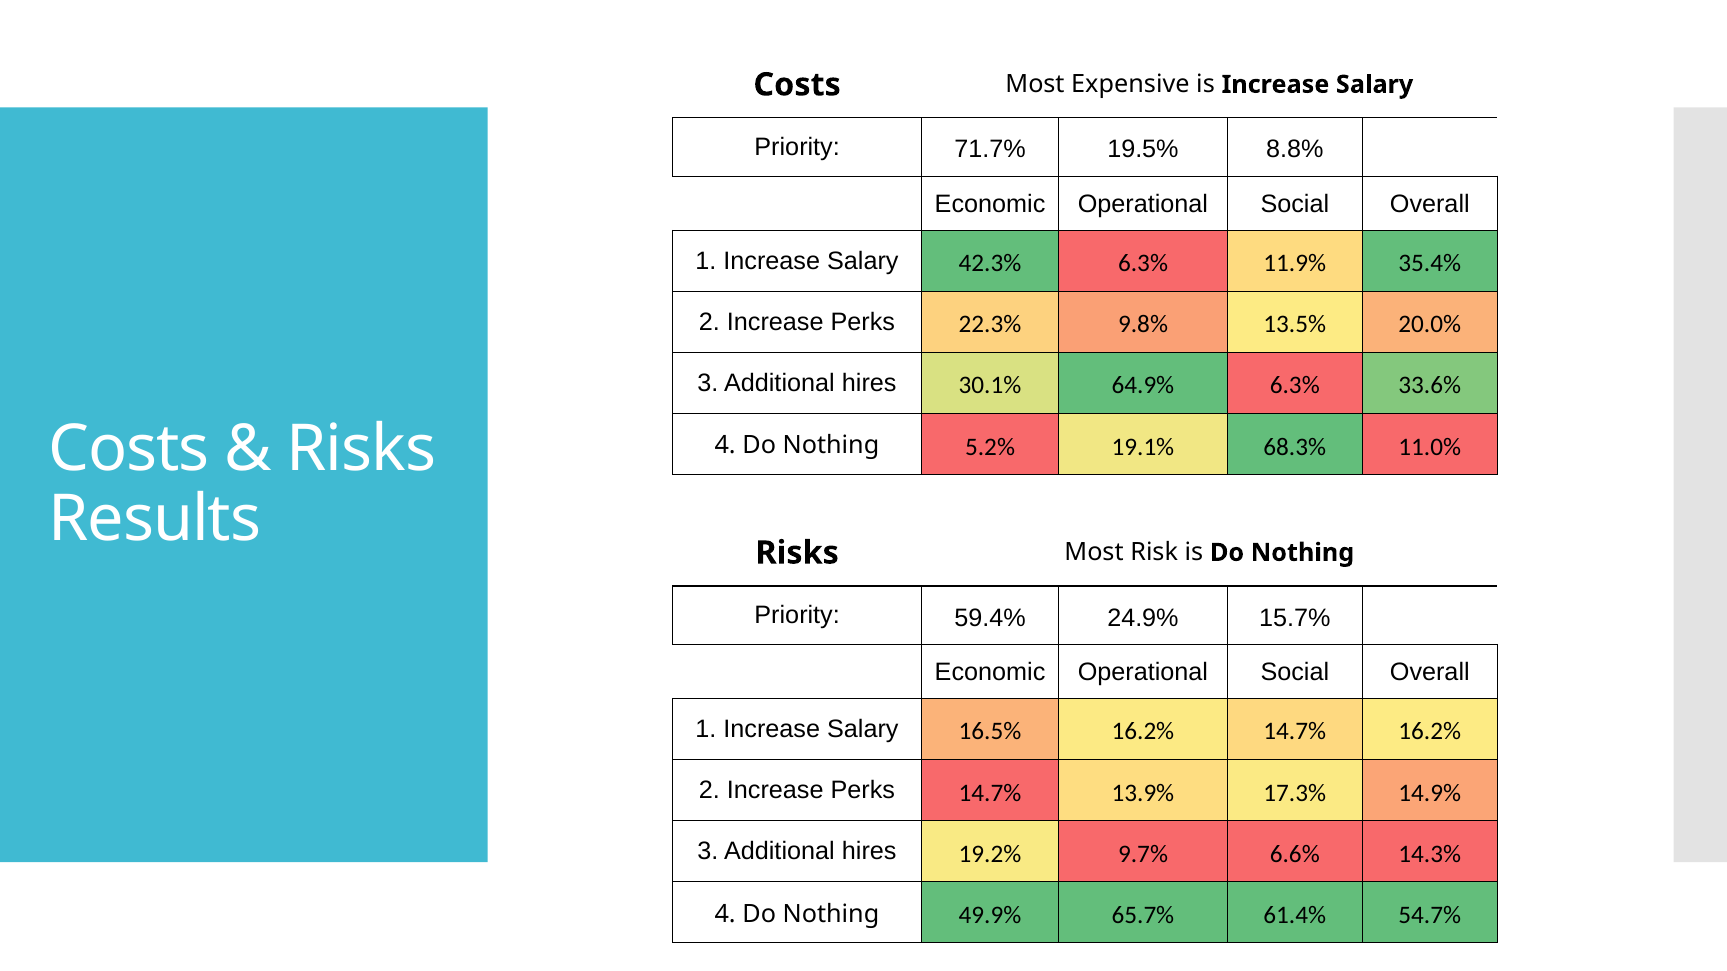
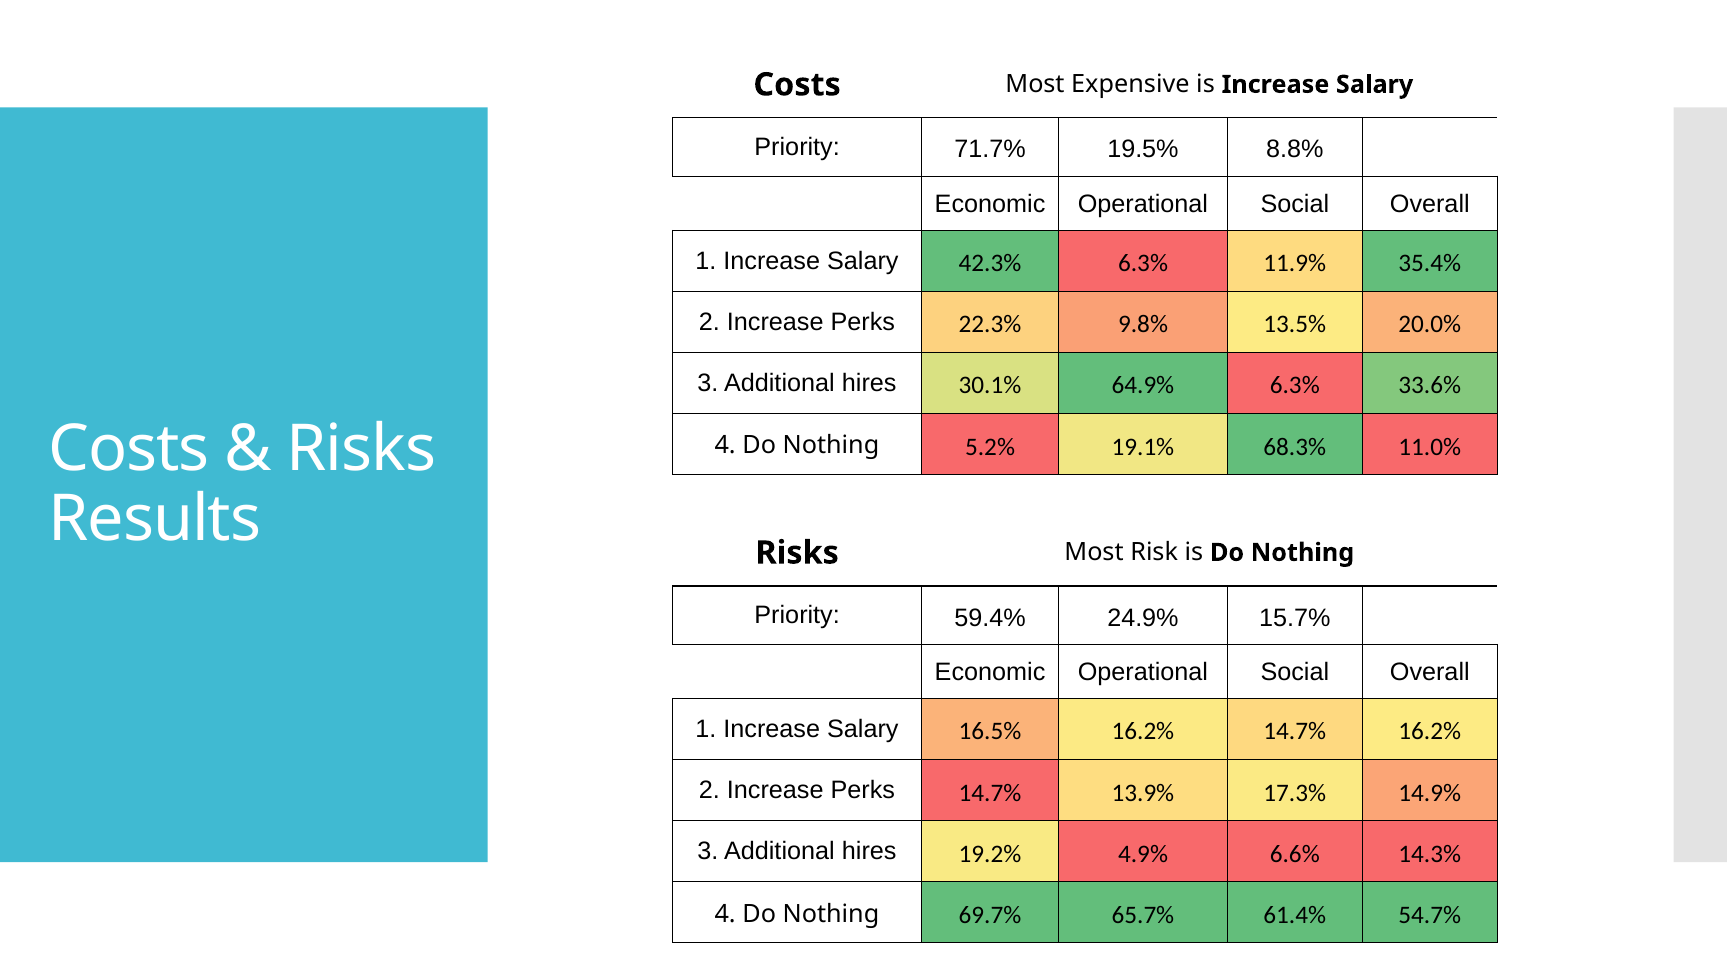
9.7%: 9.7% -> 4.9%
49.9%: 49.9% -> 69.7%
